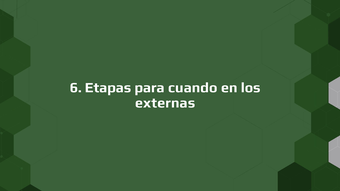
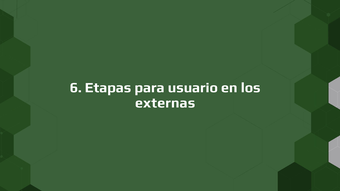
cuando: cuando -> usuario
